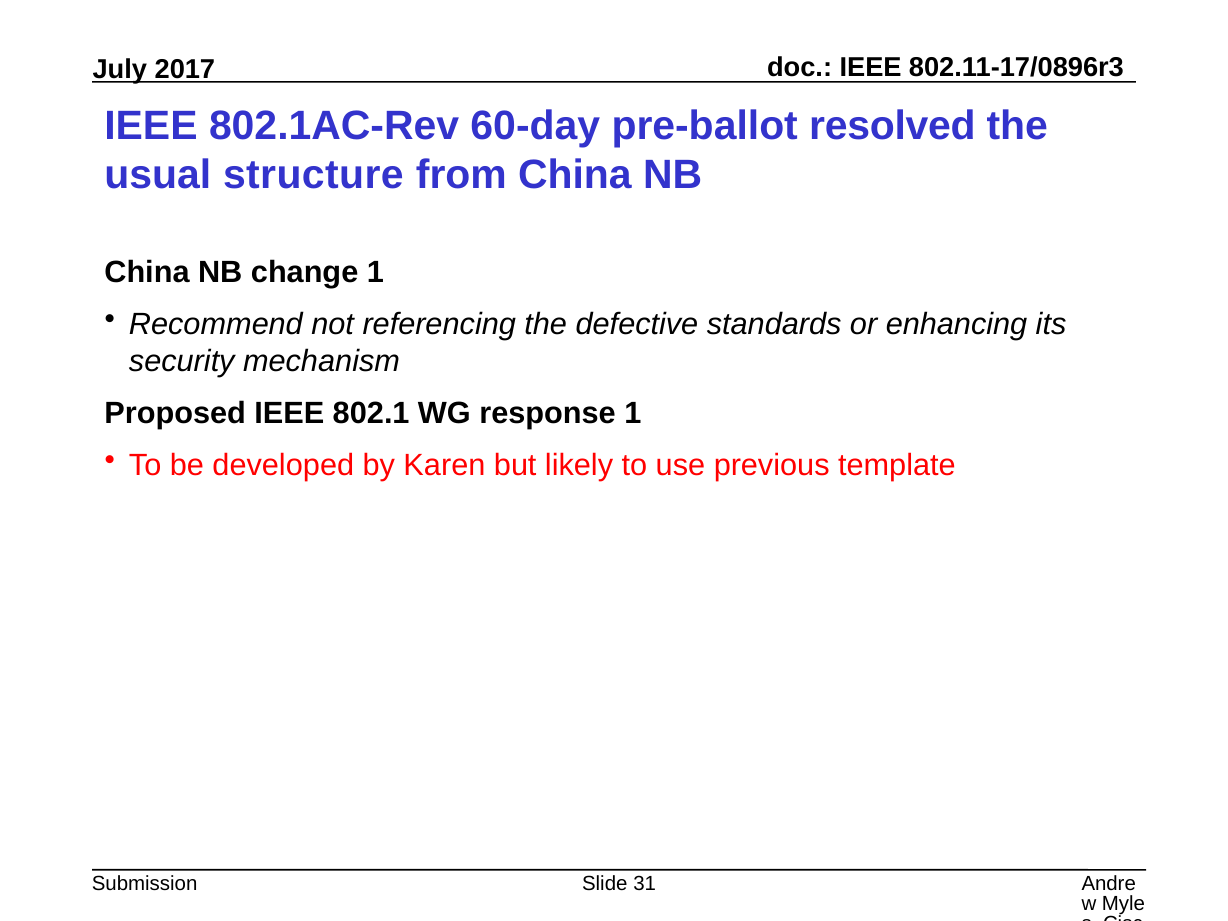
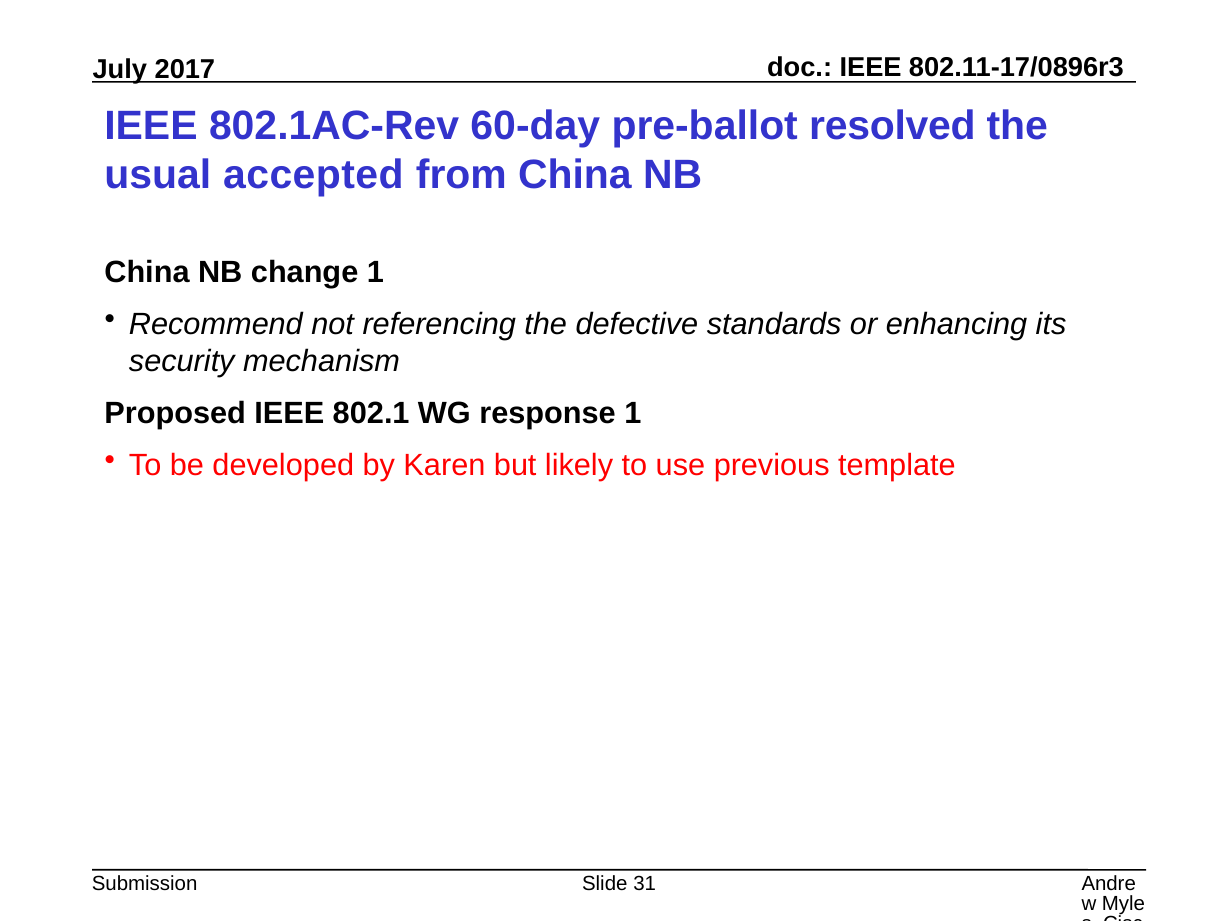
structure: structure -> accepted
